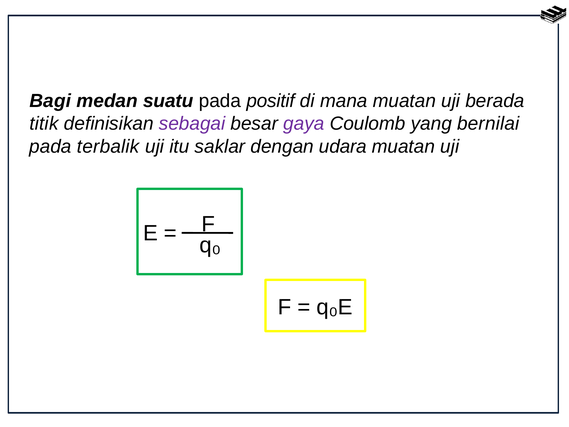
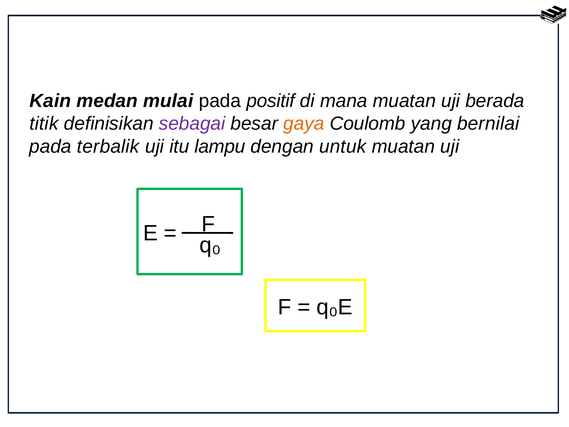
Bagi: Bagi -> Kain
suatu: suatu -> mulai
gaya colour: purple -> orange
saklar: saklar -> lampu
udara: udara -> untuk
